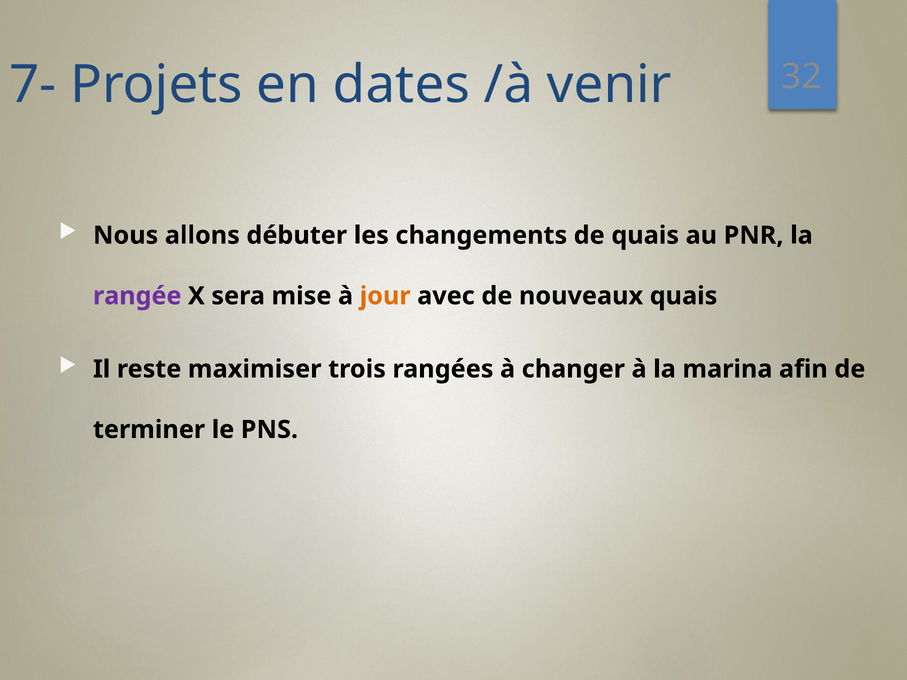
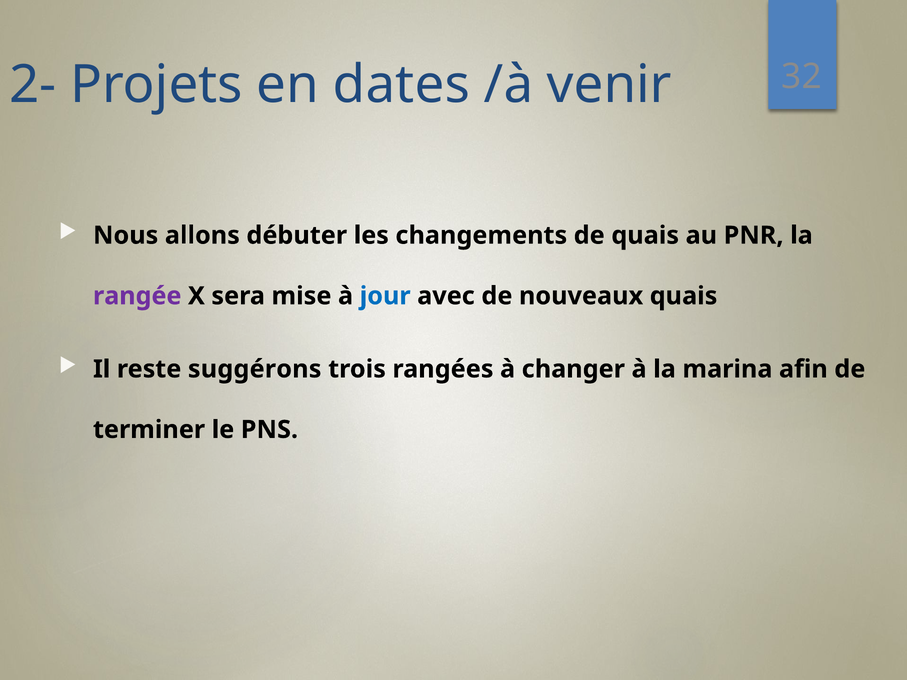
7-: 7- -> 2-
jour colour: orange -> blue
maximiser: maximiser -> suggérons
